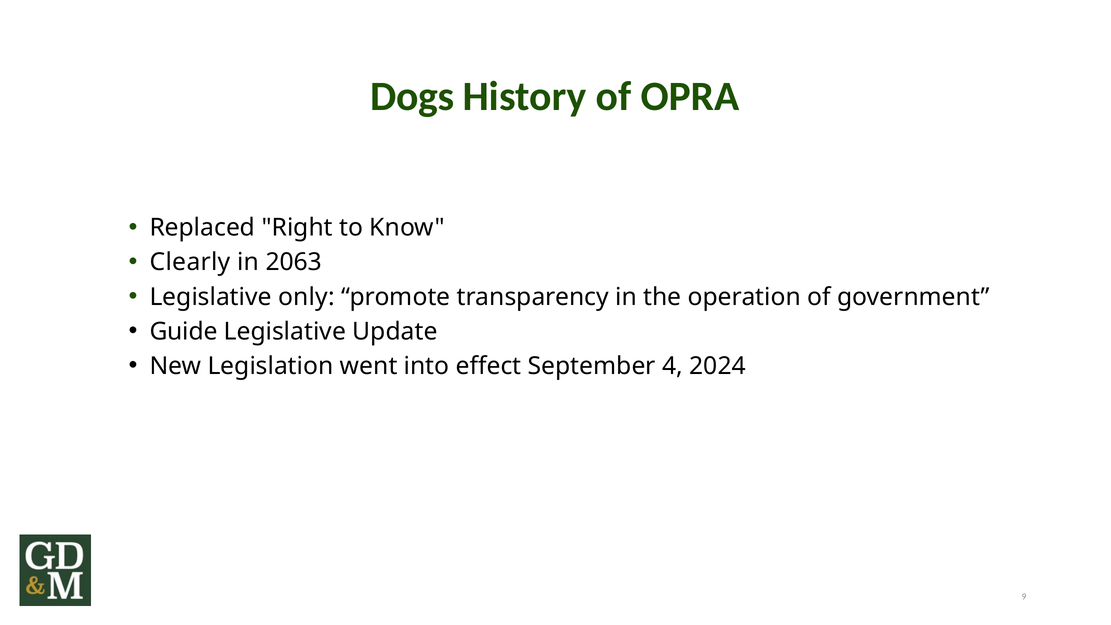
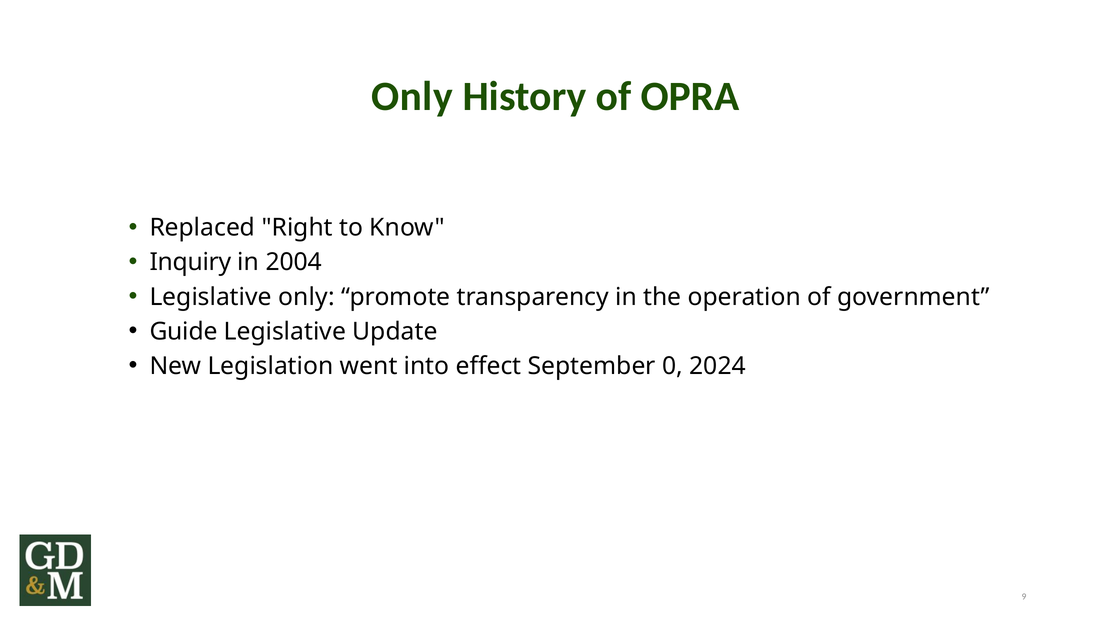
Dogs at (412, 97): Dogs -> Only
Clearly: Clearly -> Inquiry
2063: 2063 -> 2004
4: 4 -> 0
